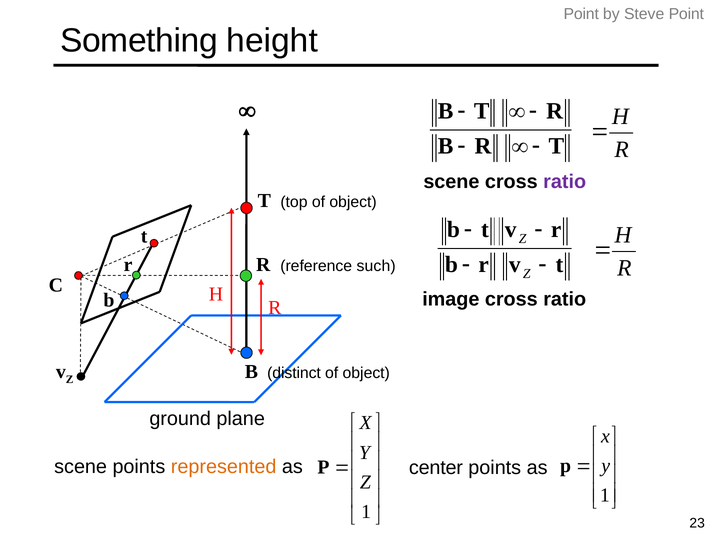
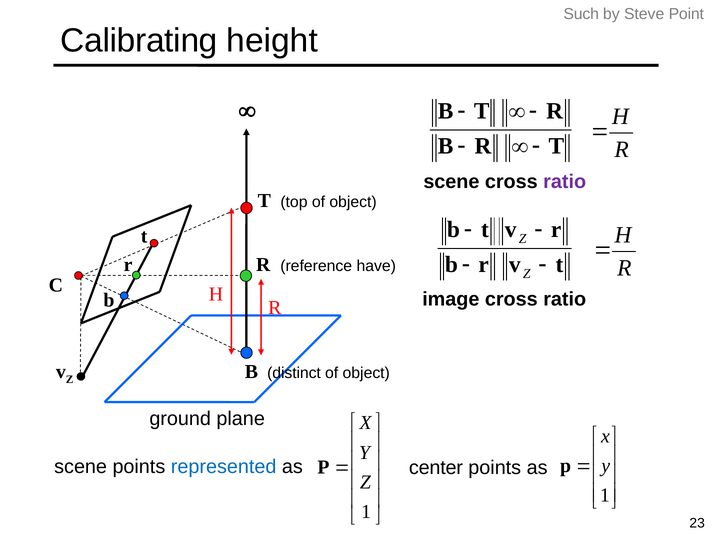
Point at (581, 14): Point -> Such
Something: Something -> Calibrating
such: such -> have
represented colour: orange -> blue
